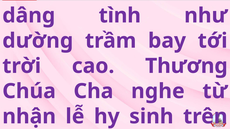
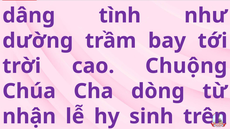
Thương: Thương -> Chuộng
nghe: nghe -> dòng
